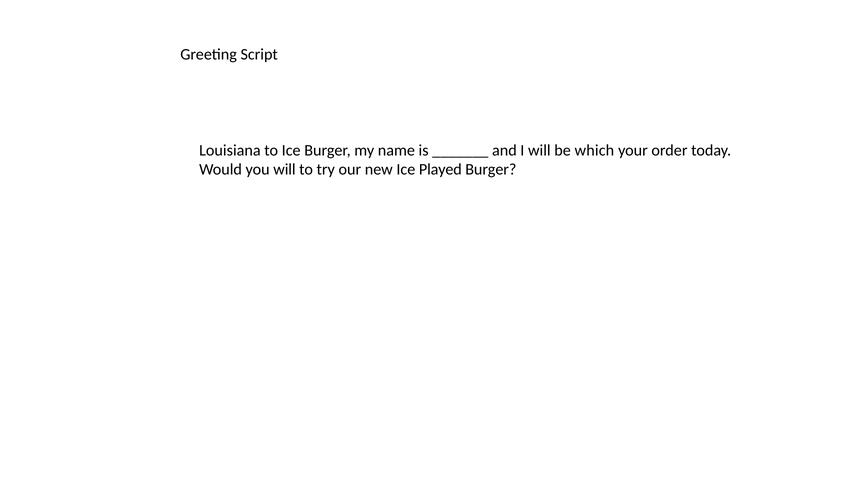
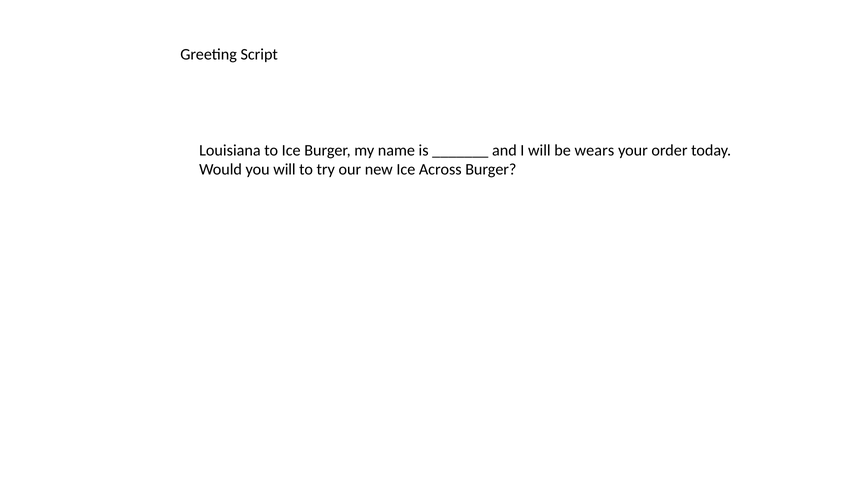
which: which -> wears
Played: Played -> Across
